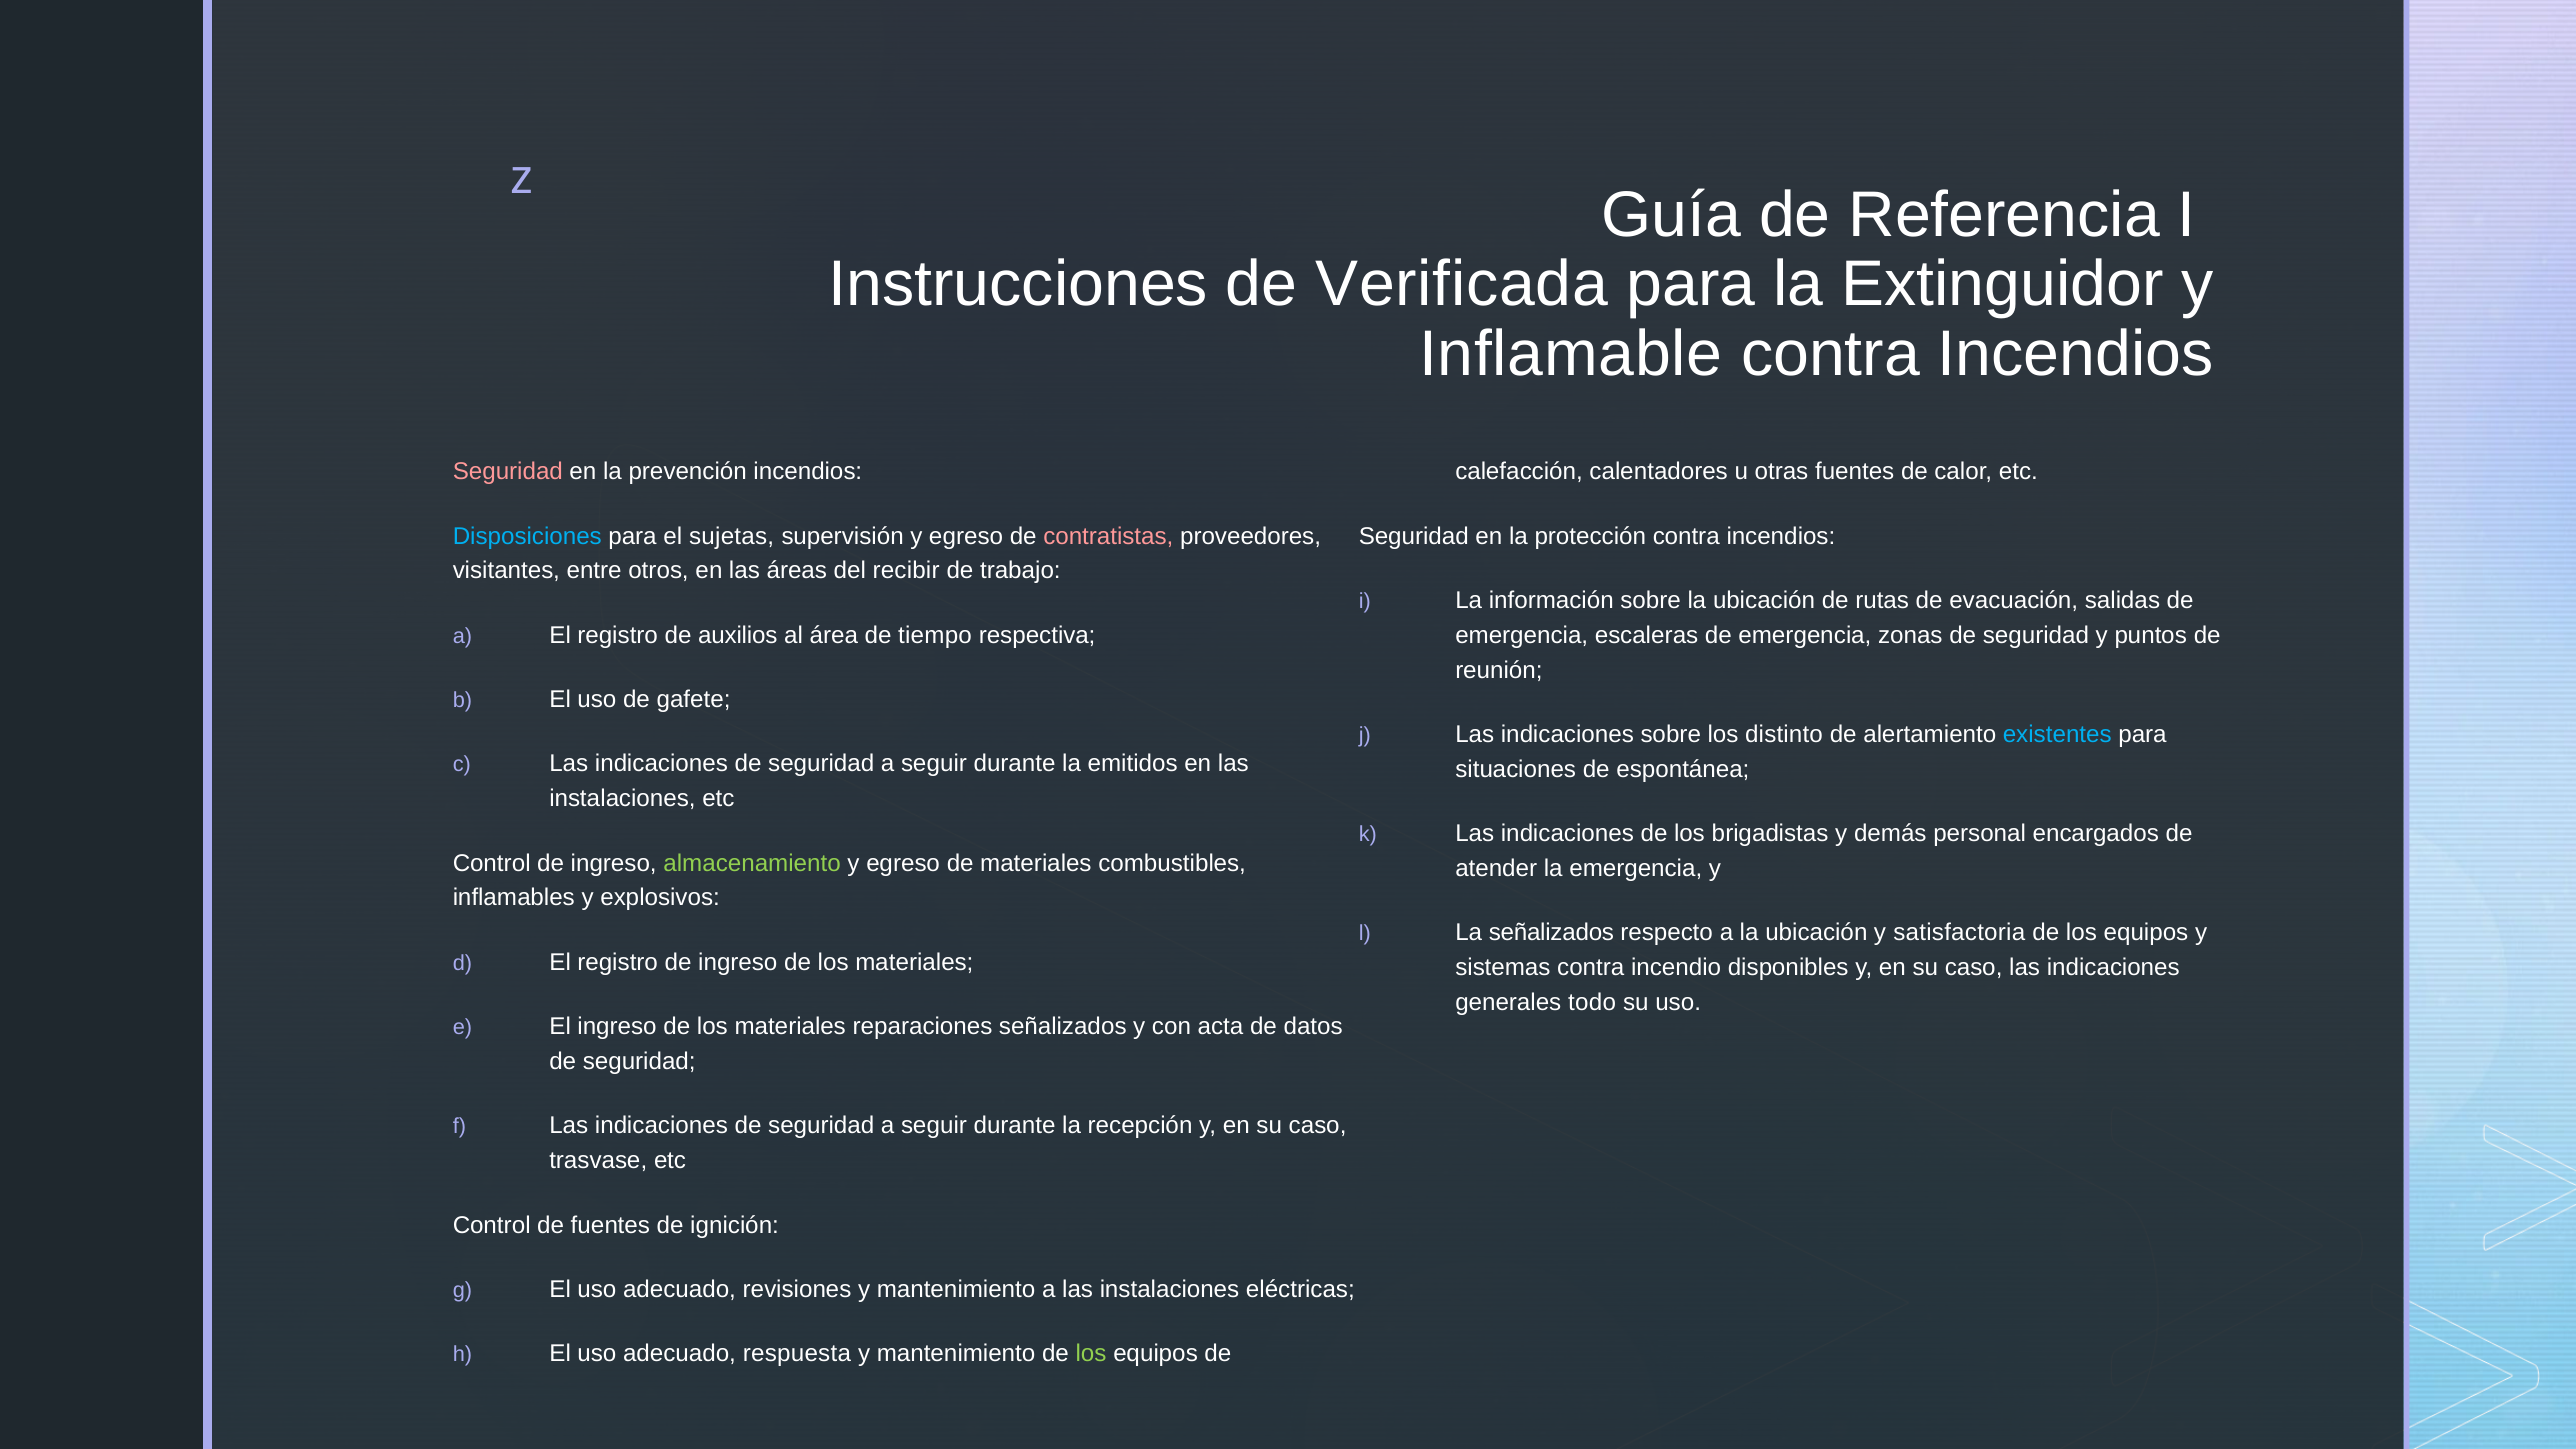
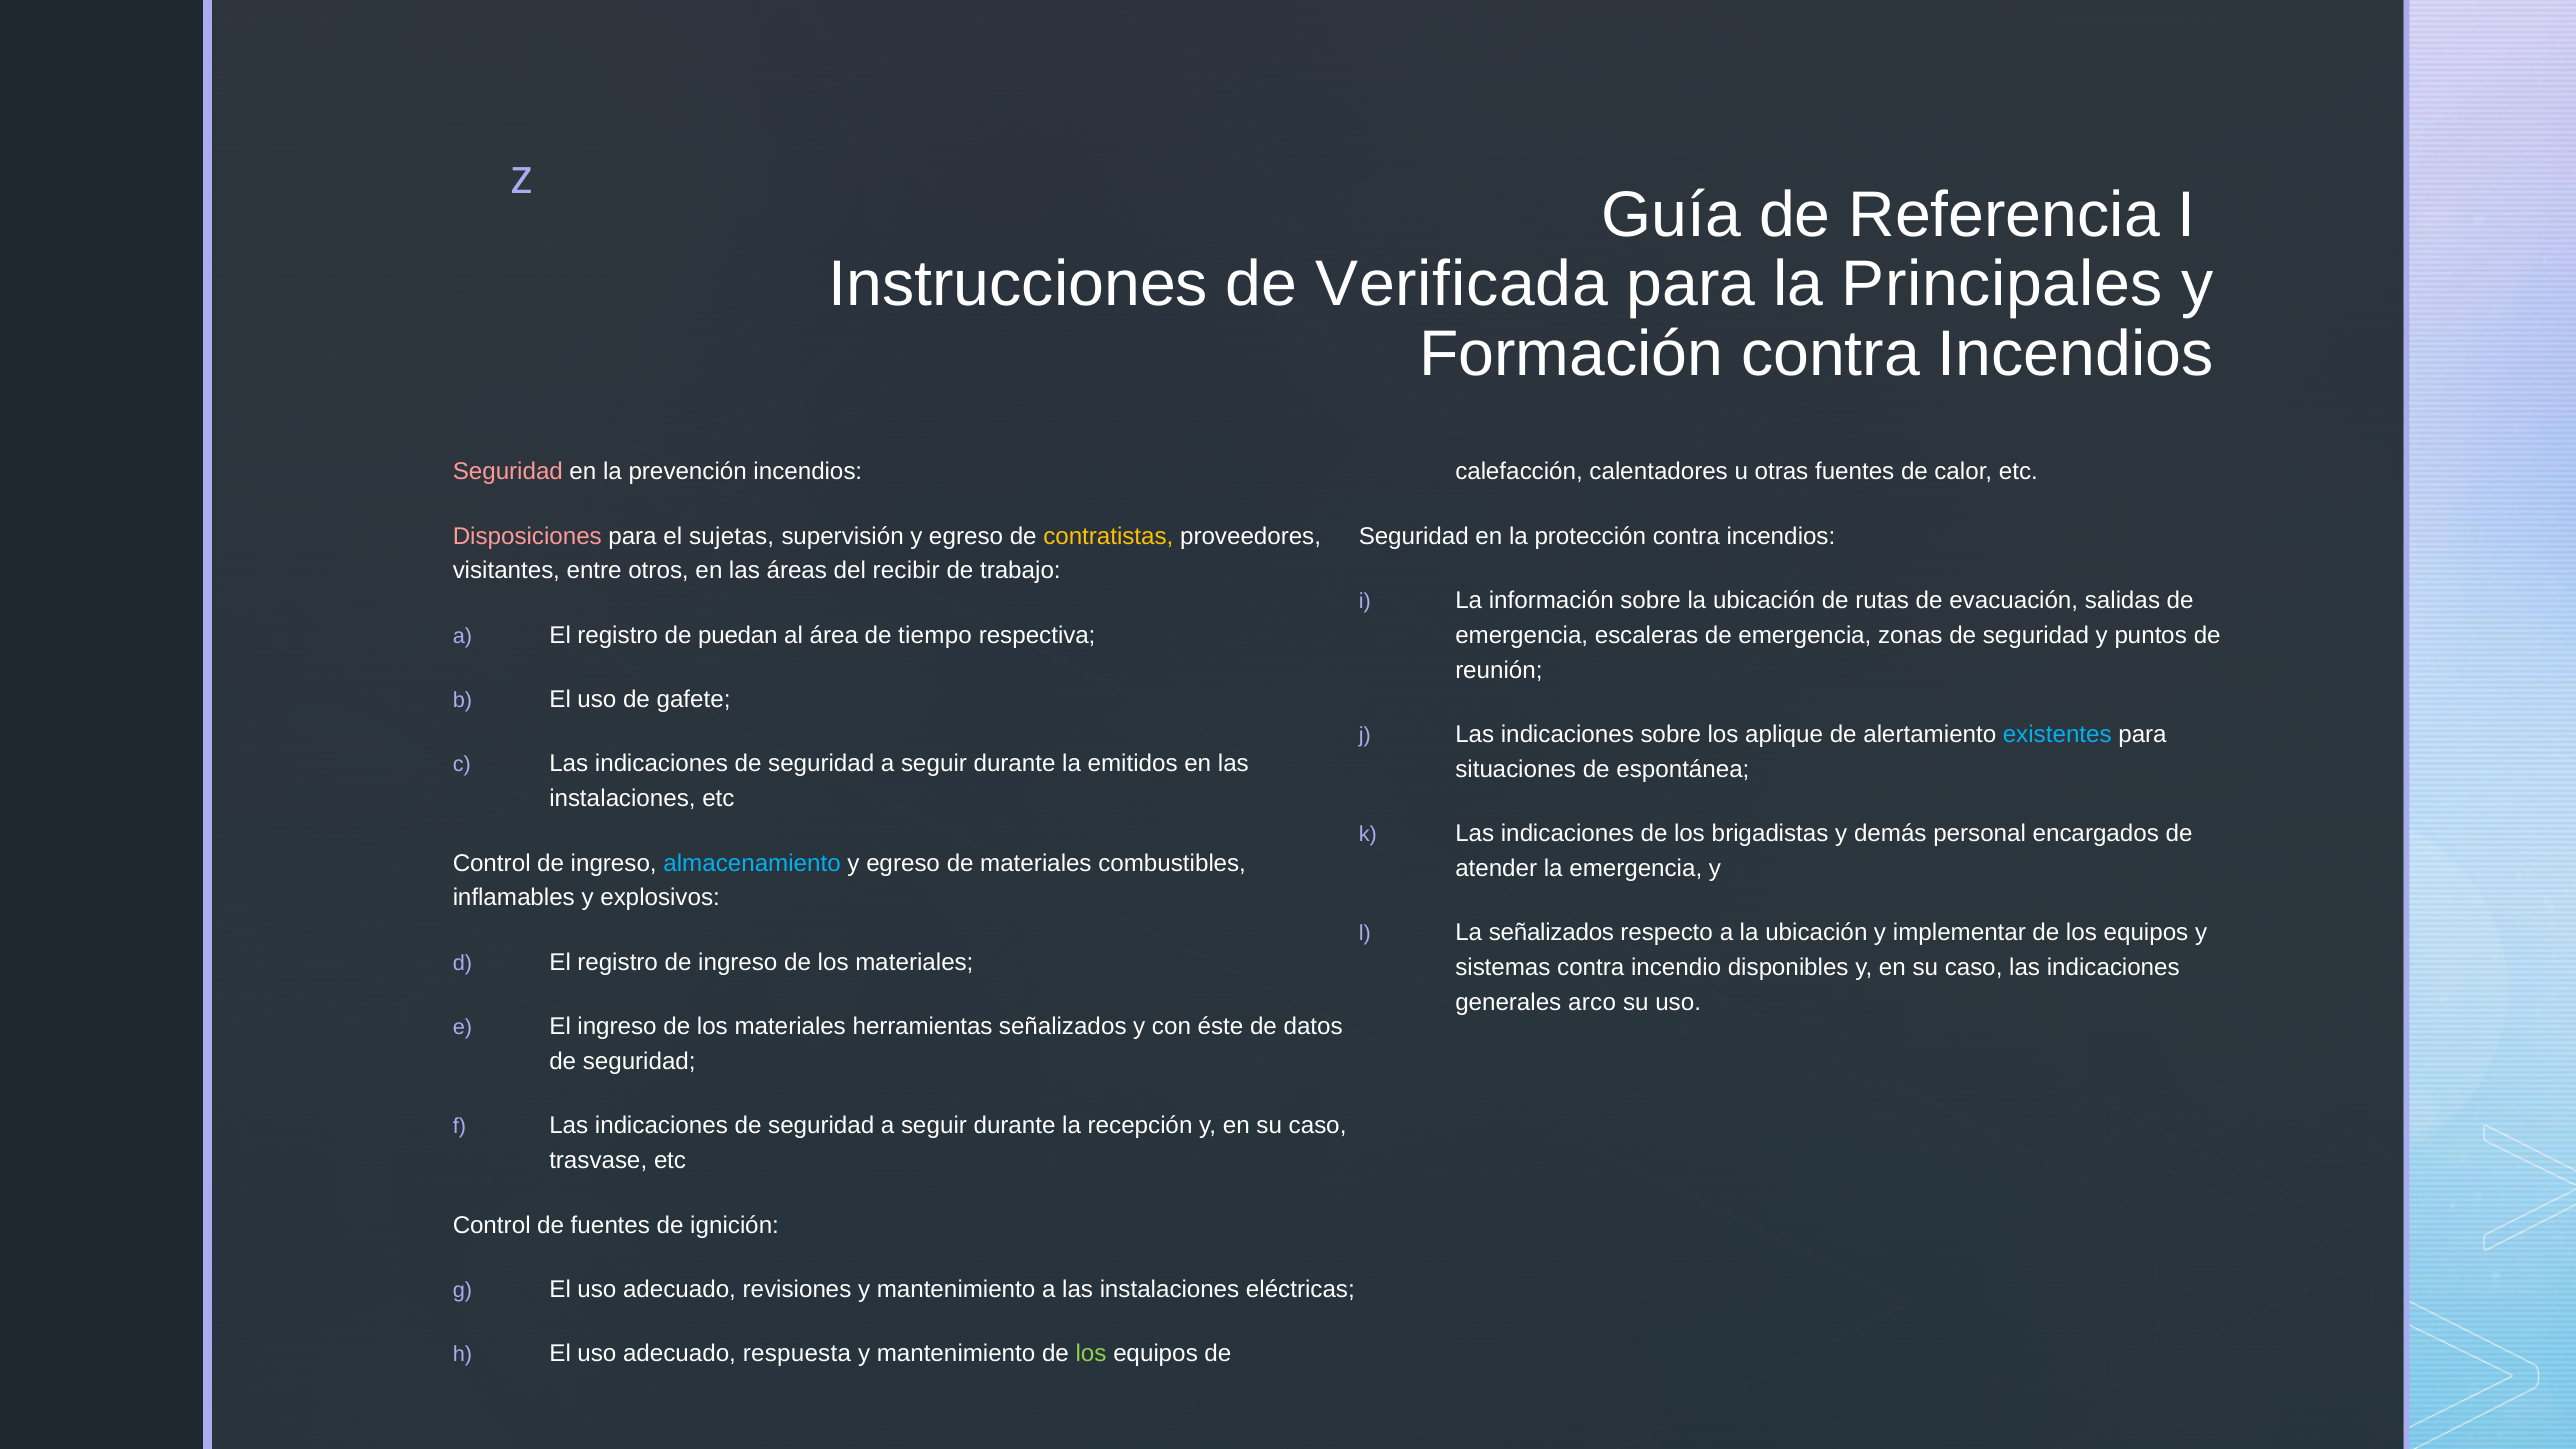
Extinguidor: Extinguidor -> Principales
Inflamable: Inflamable -> Formación
Disposiciones colour: light blue -> pink
contratistas colour: pink -> yellow
auxilios: auxilios -> puedan
distinto: distinto -> aplique
almacenamiento colour: light green -> light blue
satisfactoria: satisfactoria -> implementar
todo: todo -> arco
reparaciones: reparaciones -> herramientas
acta: acta -> éste
